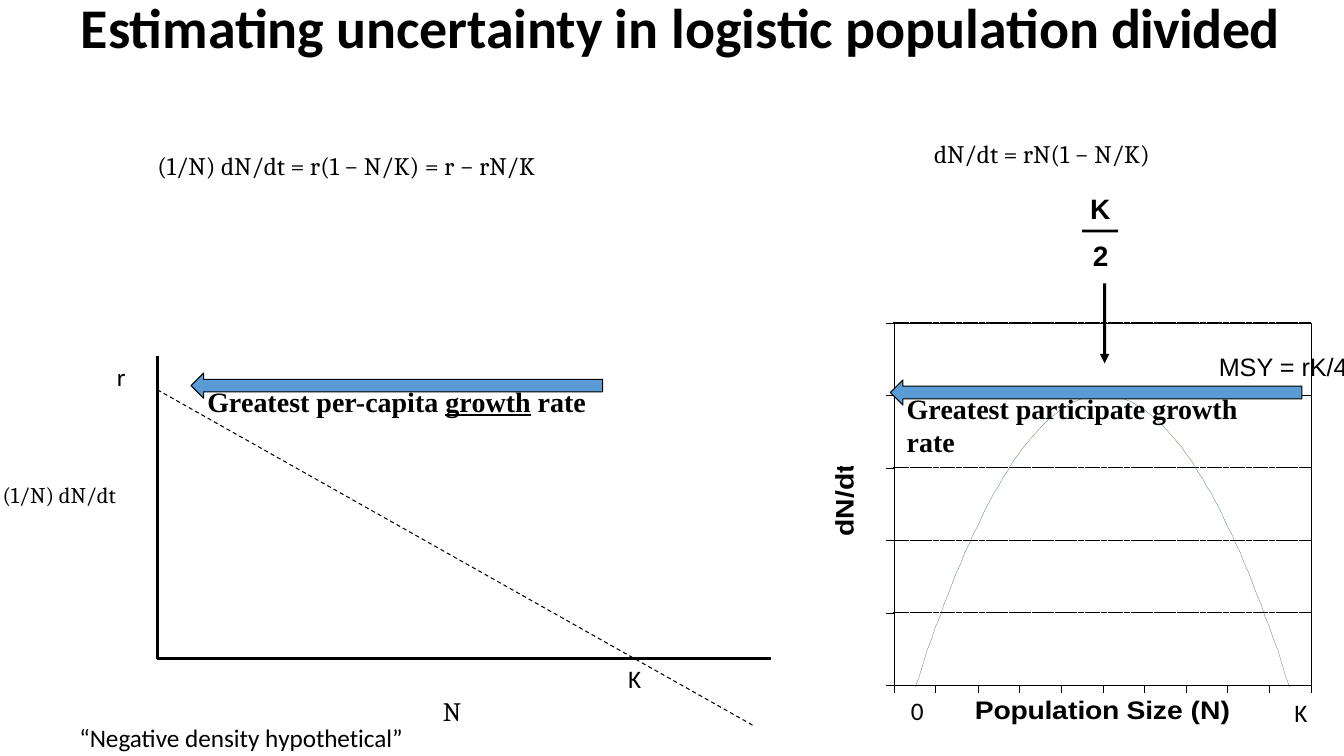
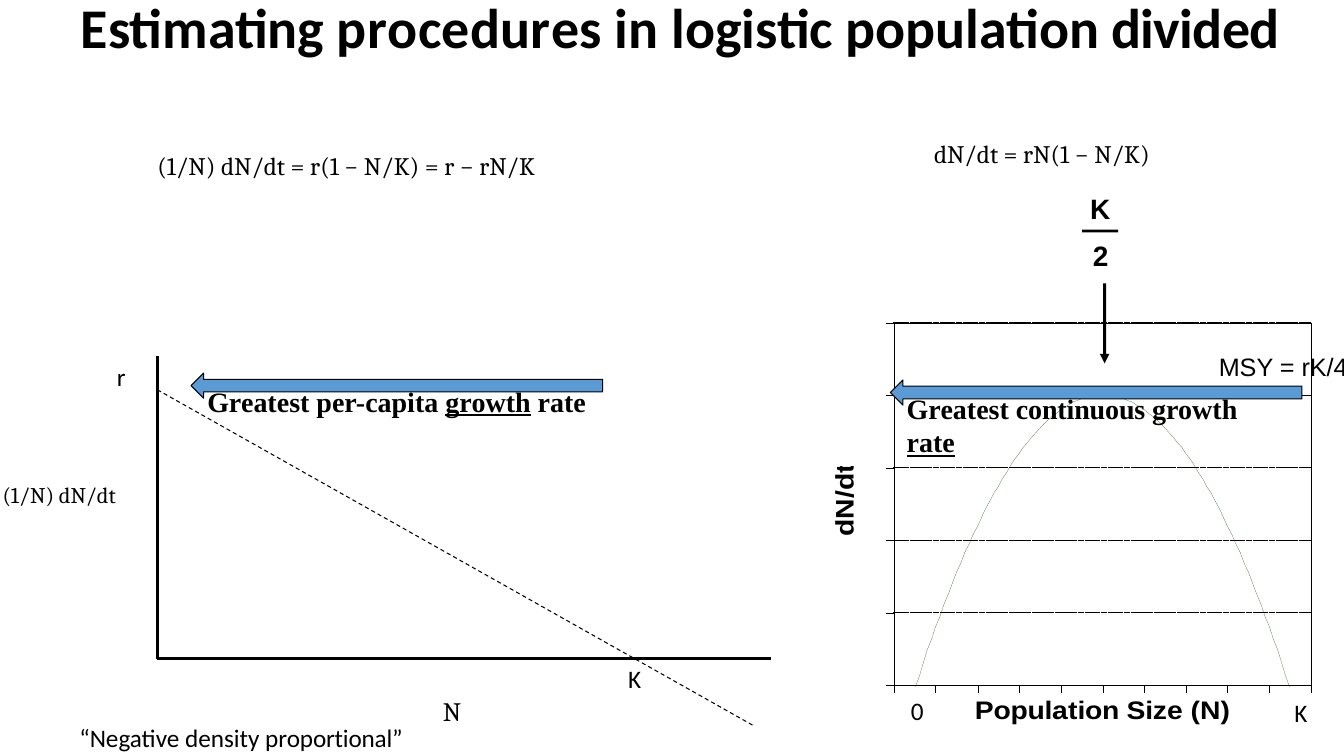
uncertainty: uncertainty -> procedures
participate: participate -> continuous
rate at (931, 444) underline: none -> present
hypothetical: hypothetical -> proportional
